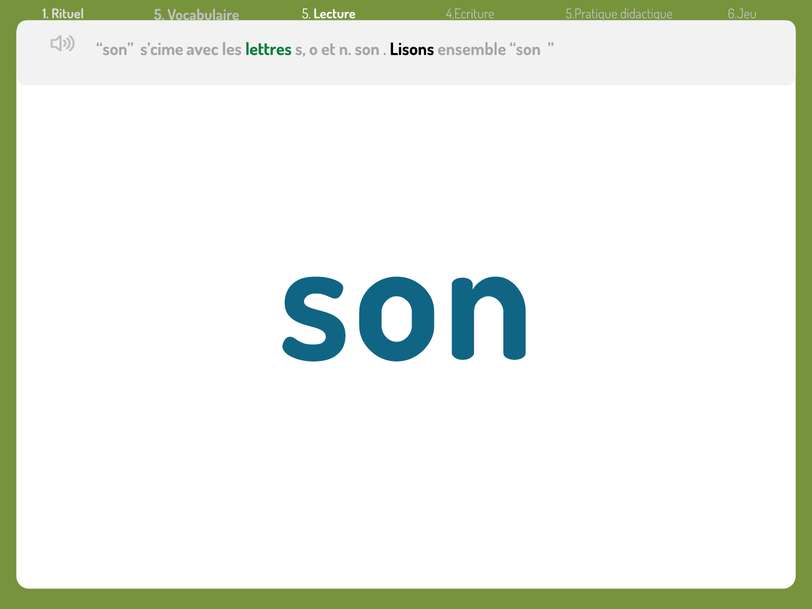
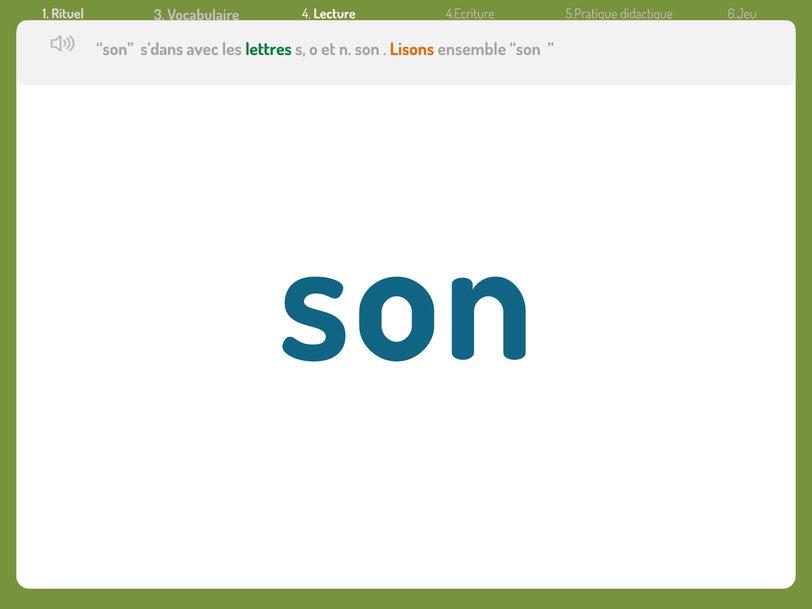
Rituel 5: 5 -> 3
Vocabulaire 5: 5 -> 4
s’cime: s’cime -> s’dans
Lisons colour: black -> orange
